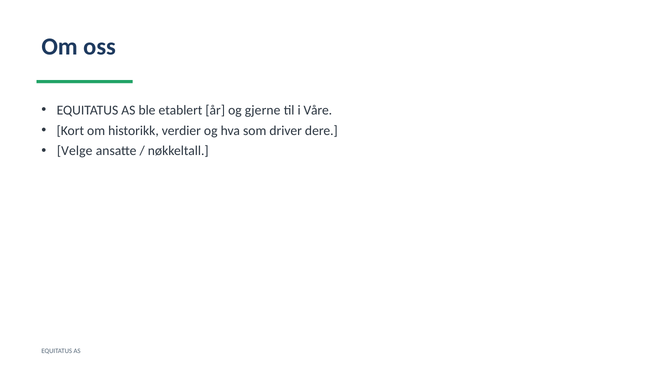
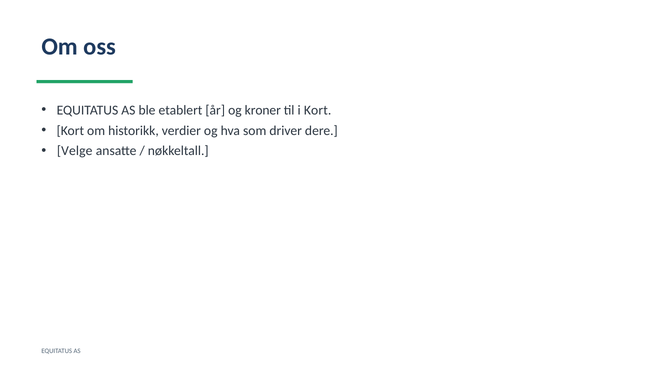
gjerne: gjerne -> kroner
i Våre: Våre -> Kort
